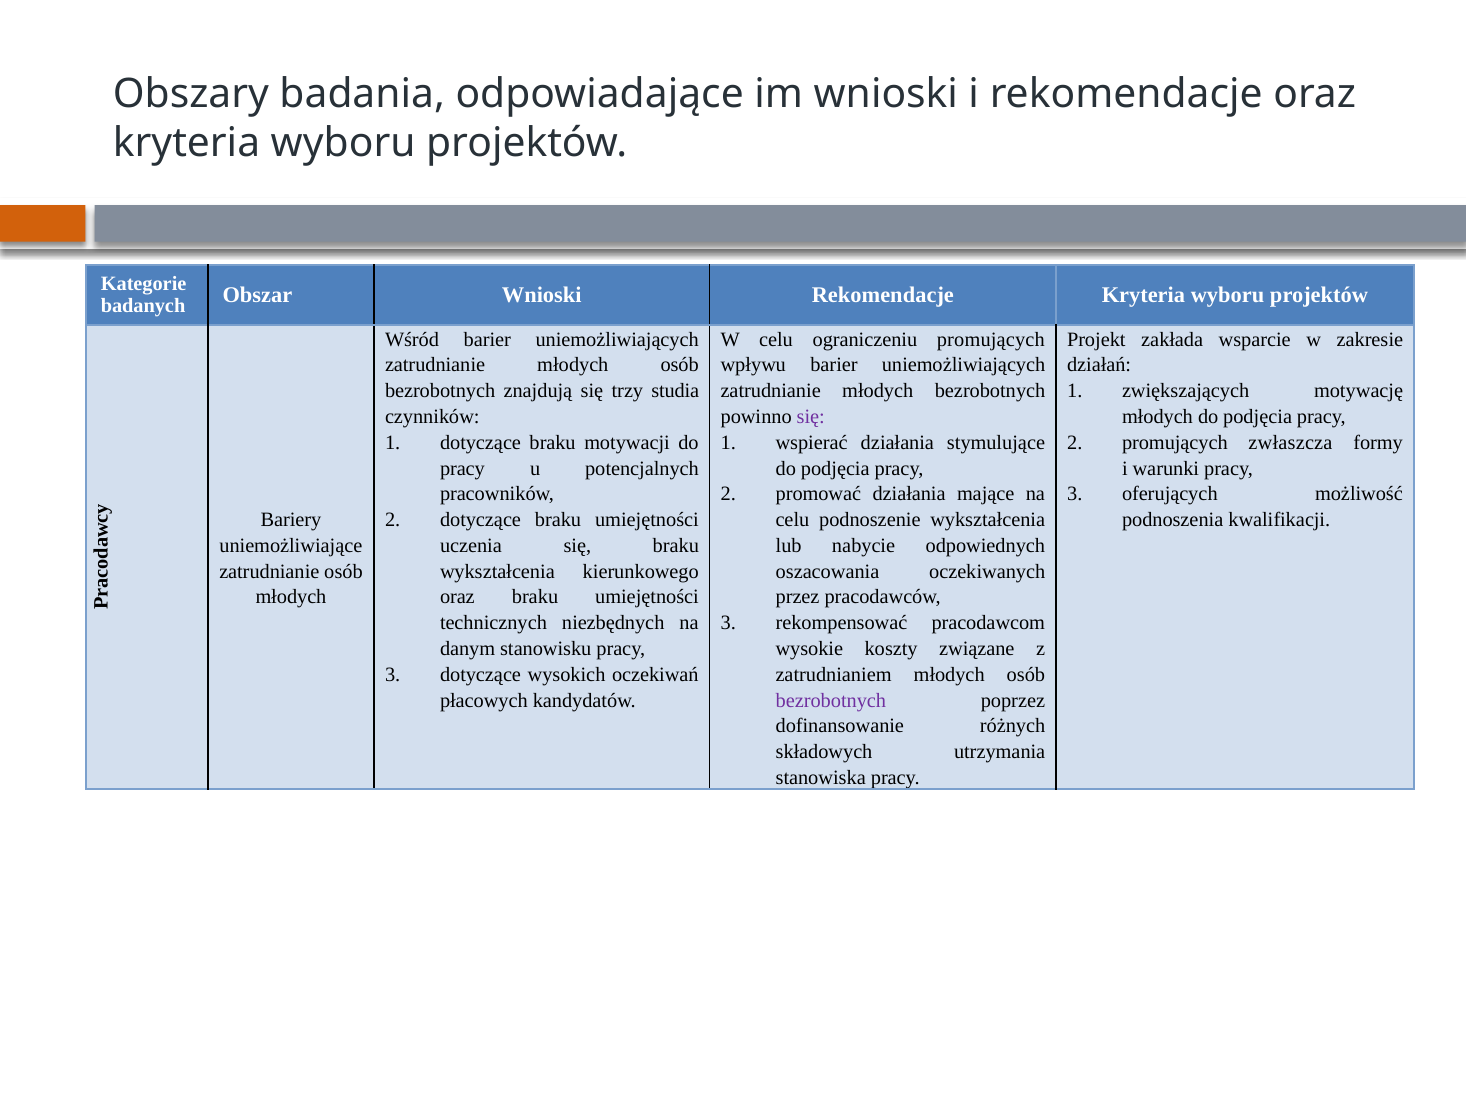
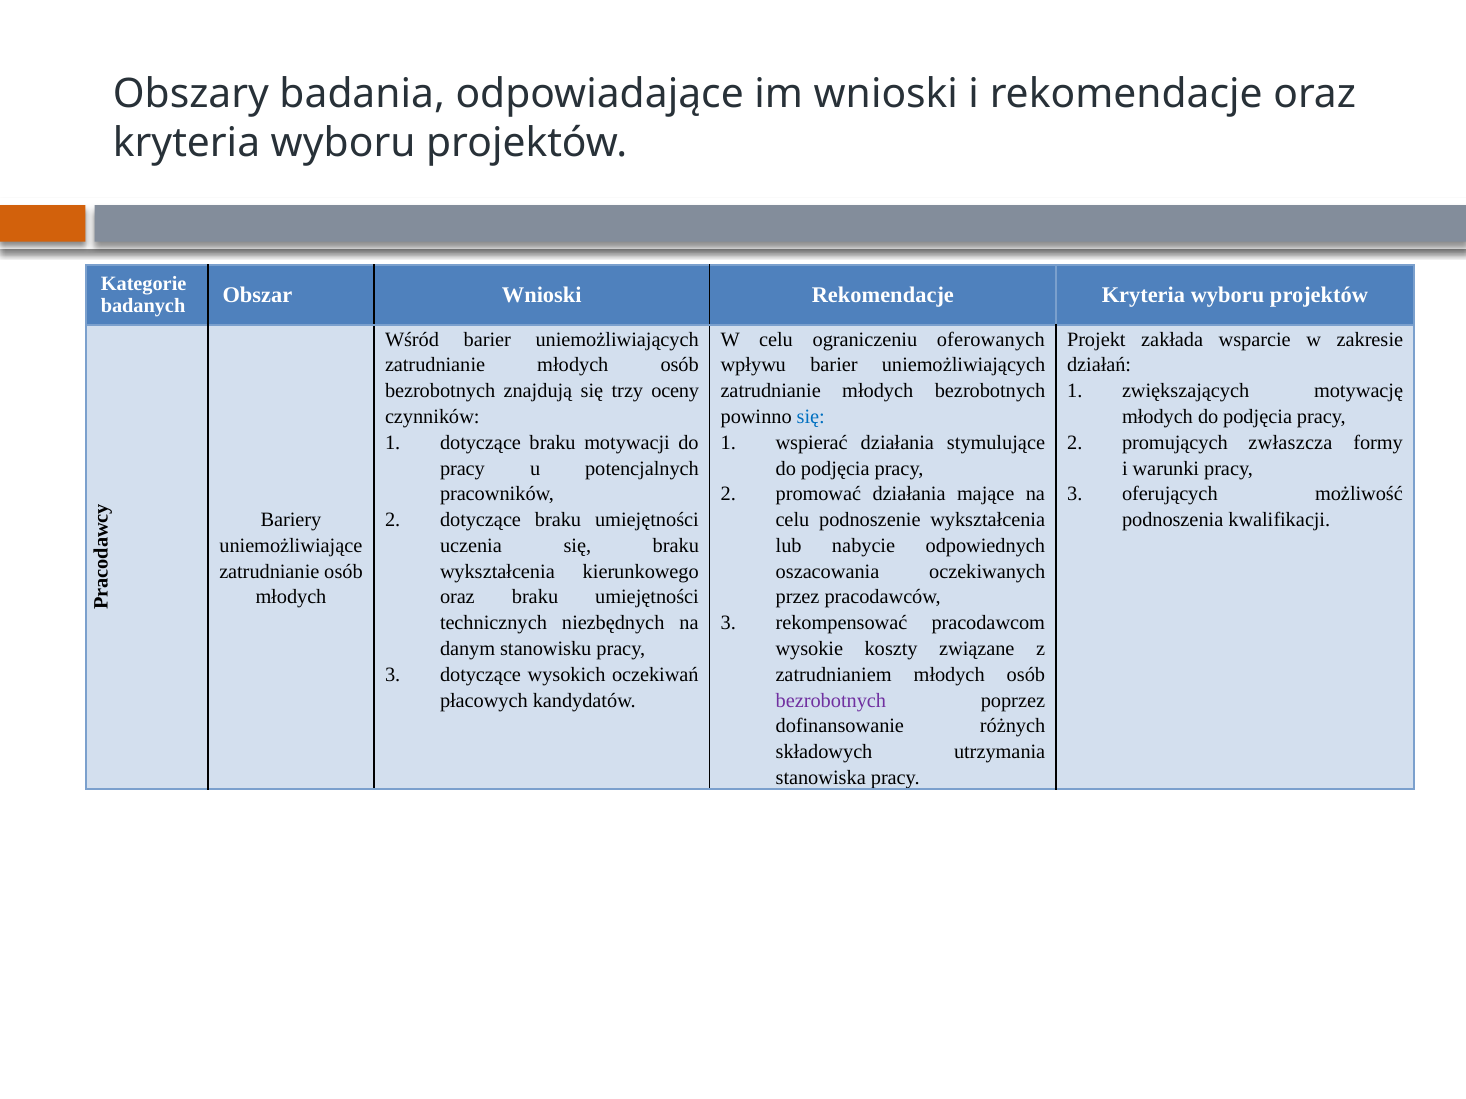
ograniczeniu promujących: promujących -> oferowanych
studia: studia -> oceny
się at (811, 417) colour: purple -> blue
